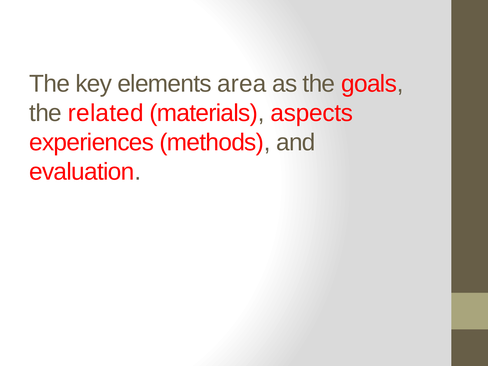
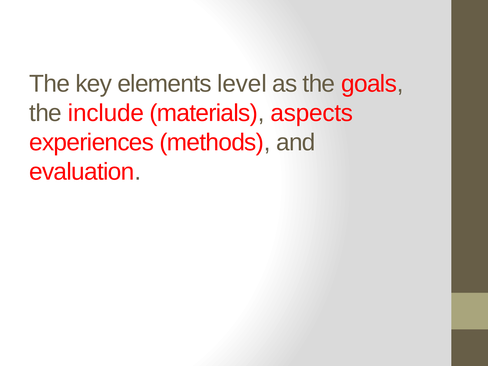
area: area -> level
related: related -> include
